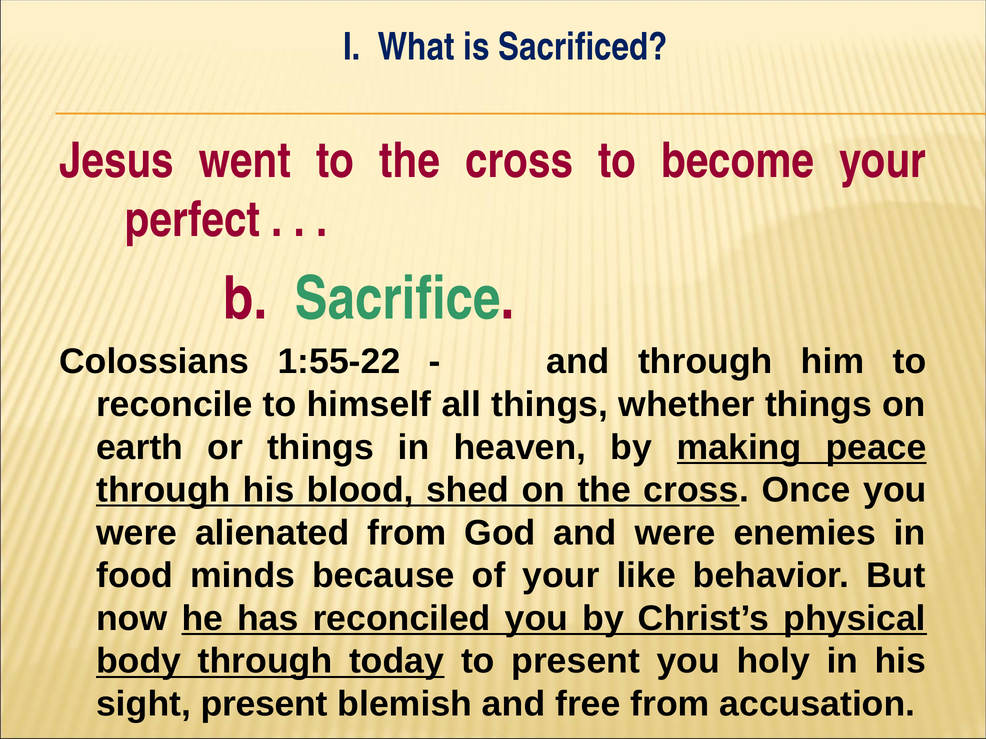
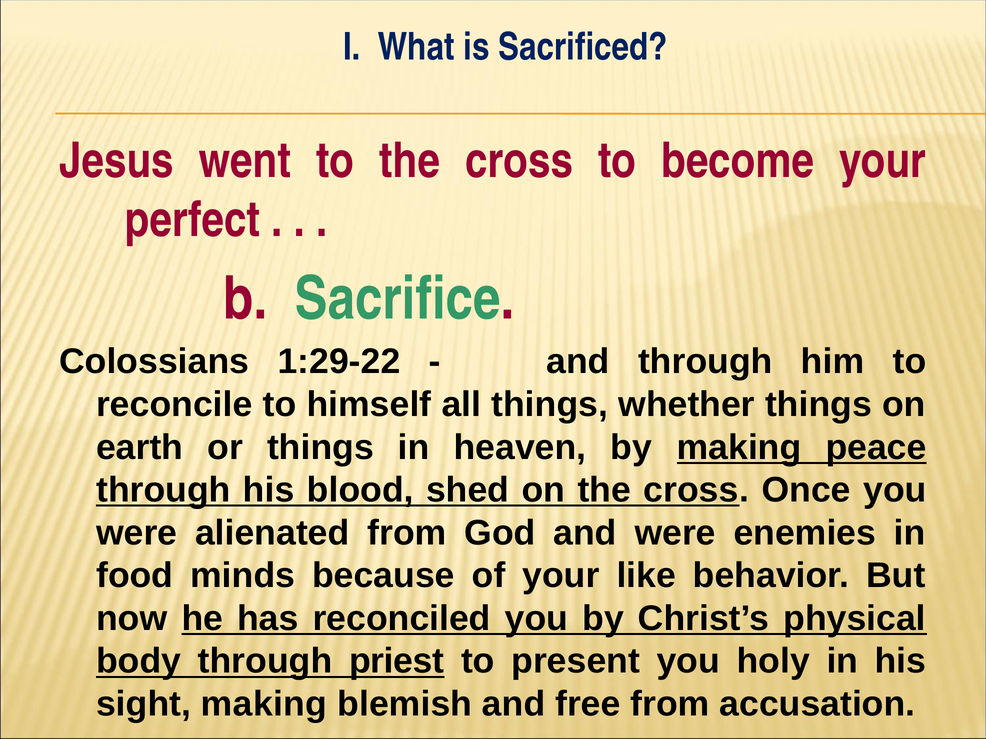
1:55-22: 1:55-22 -> 1:29-22
today: today -> priest
sight present: present -> making
